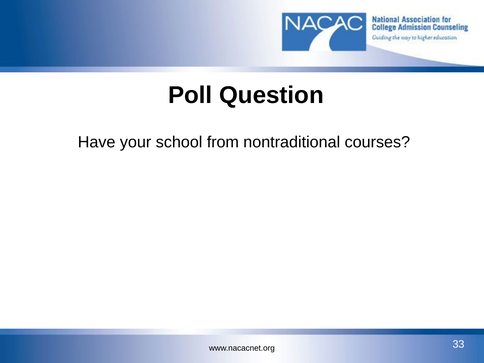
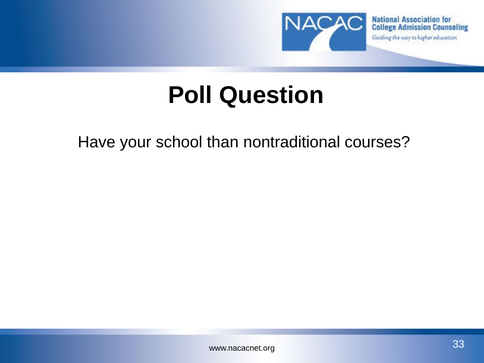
from: from -> than
